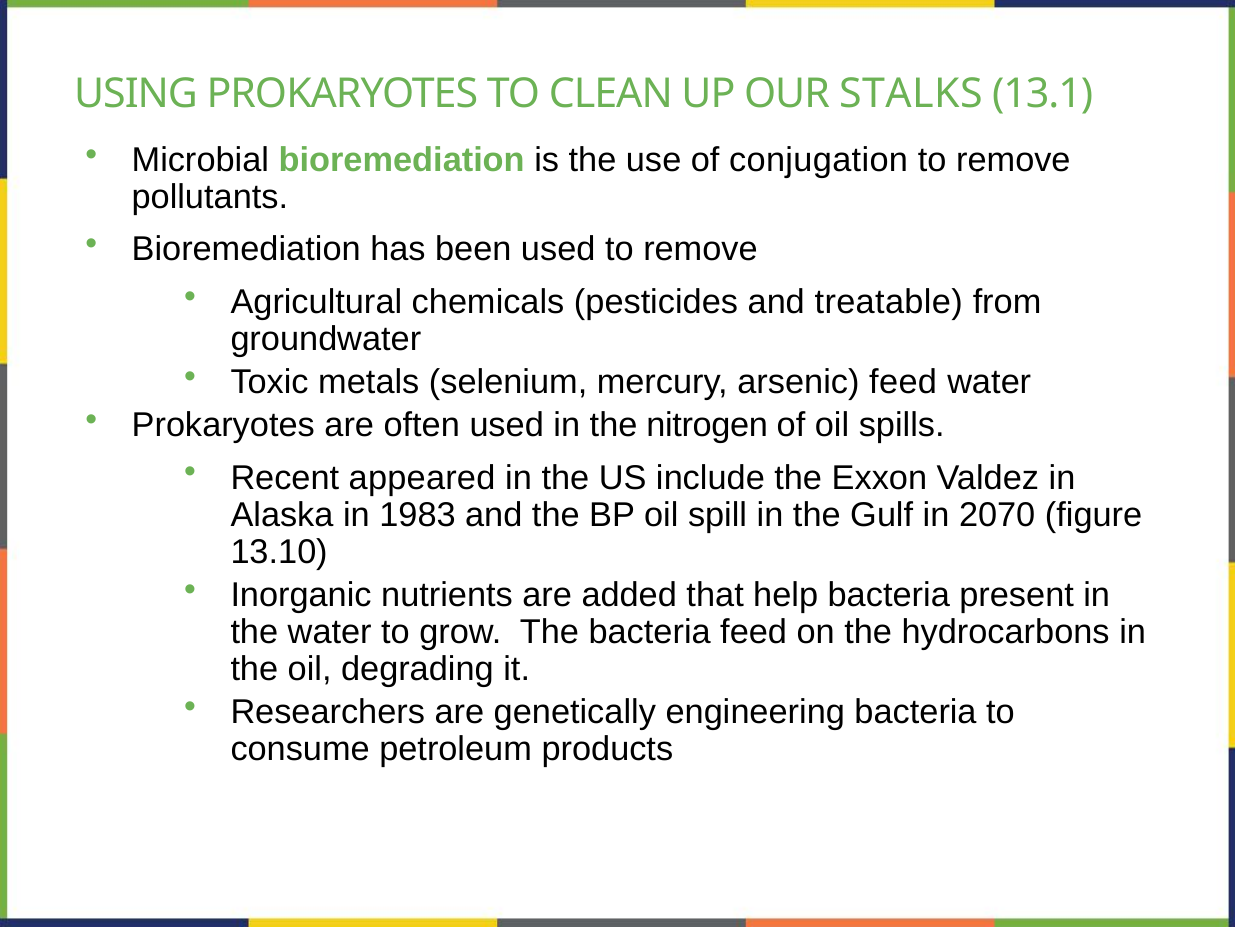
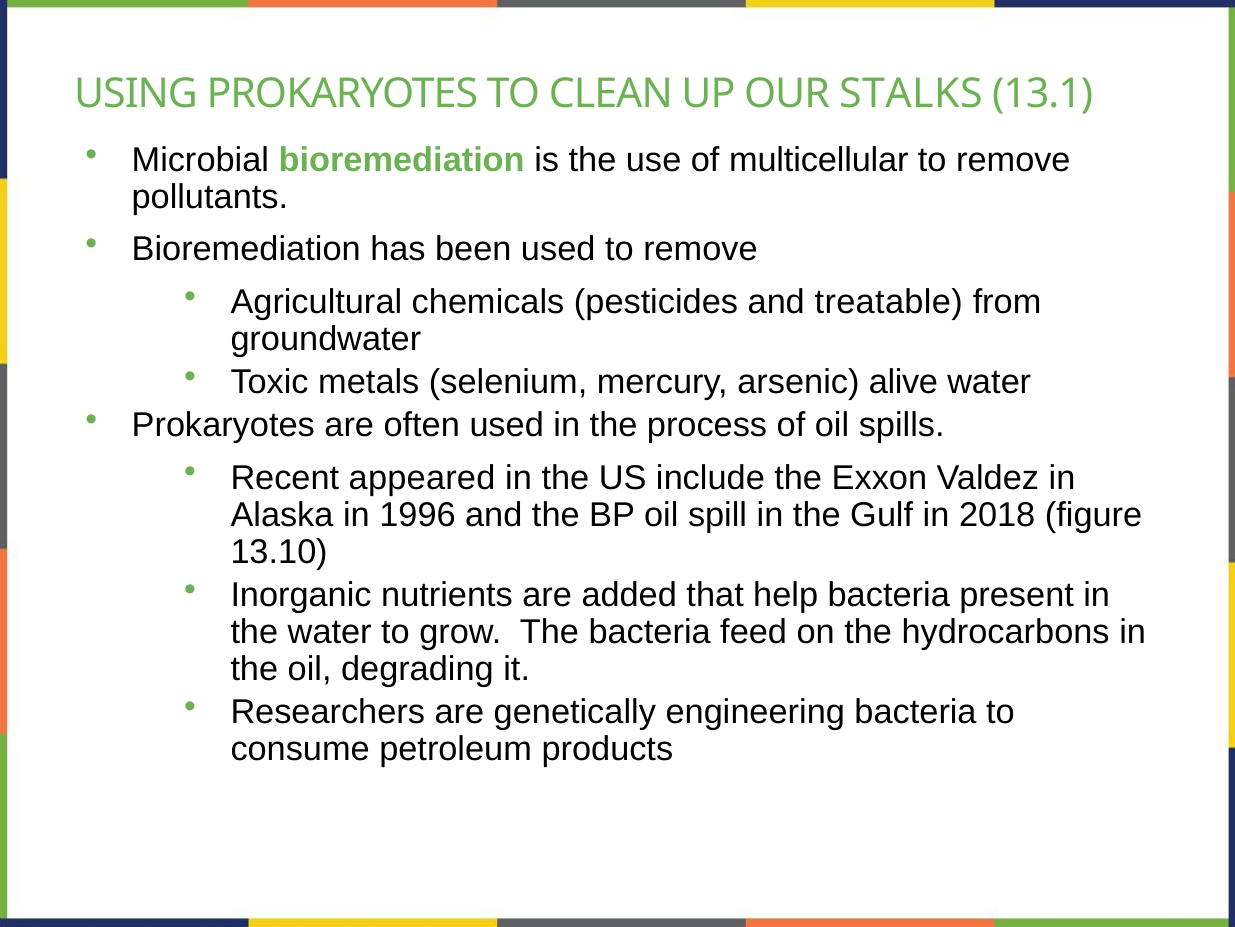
conjugation: conjugation -> multicellular
arsenic feed: feed -> alive
nitrogen: nitrogen -> process
1983: 1983 -> 1996
2070: 2070 -> 2018
